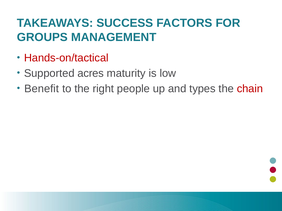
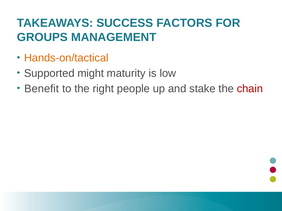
Hands-on/tactical colour: red -> orange
acres: acres -> might
types: types -> stake
